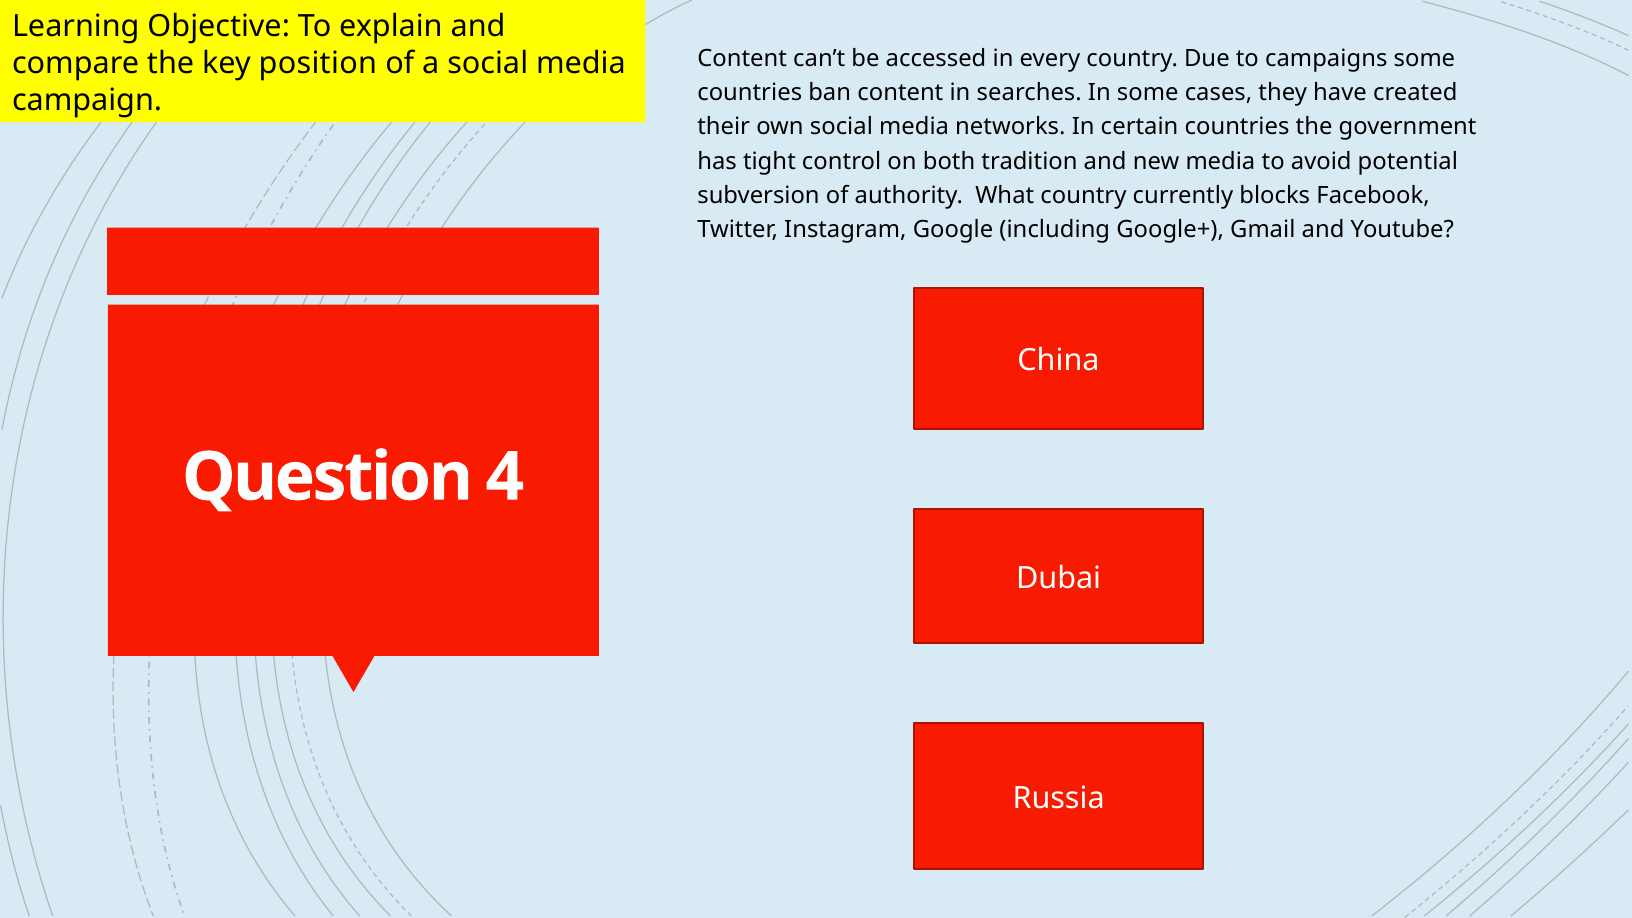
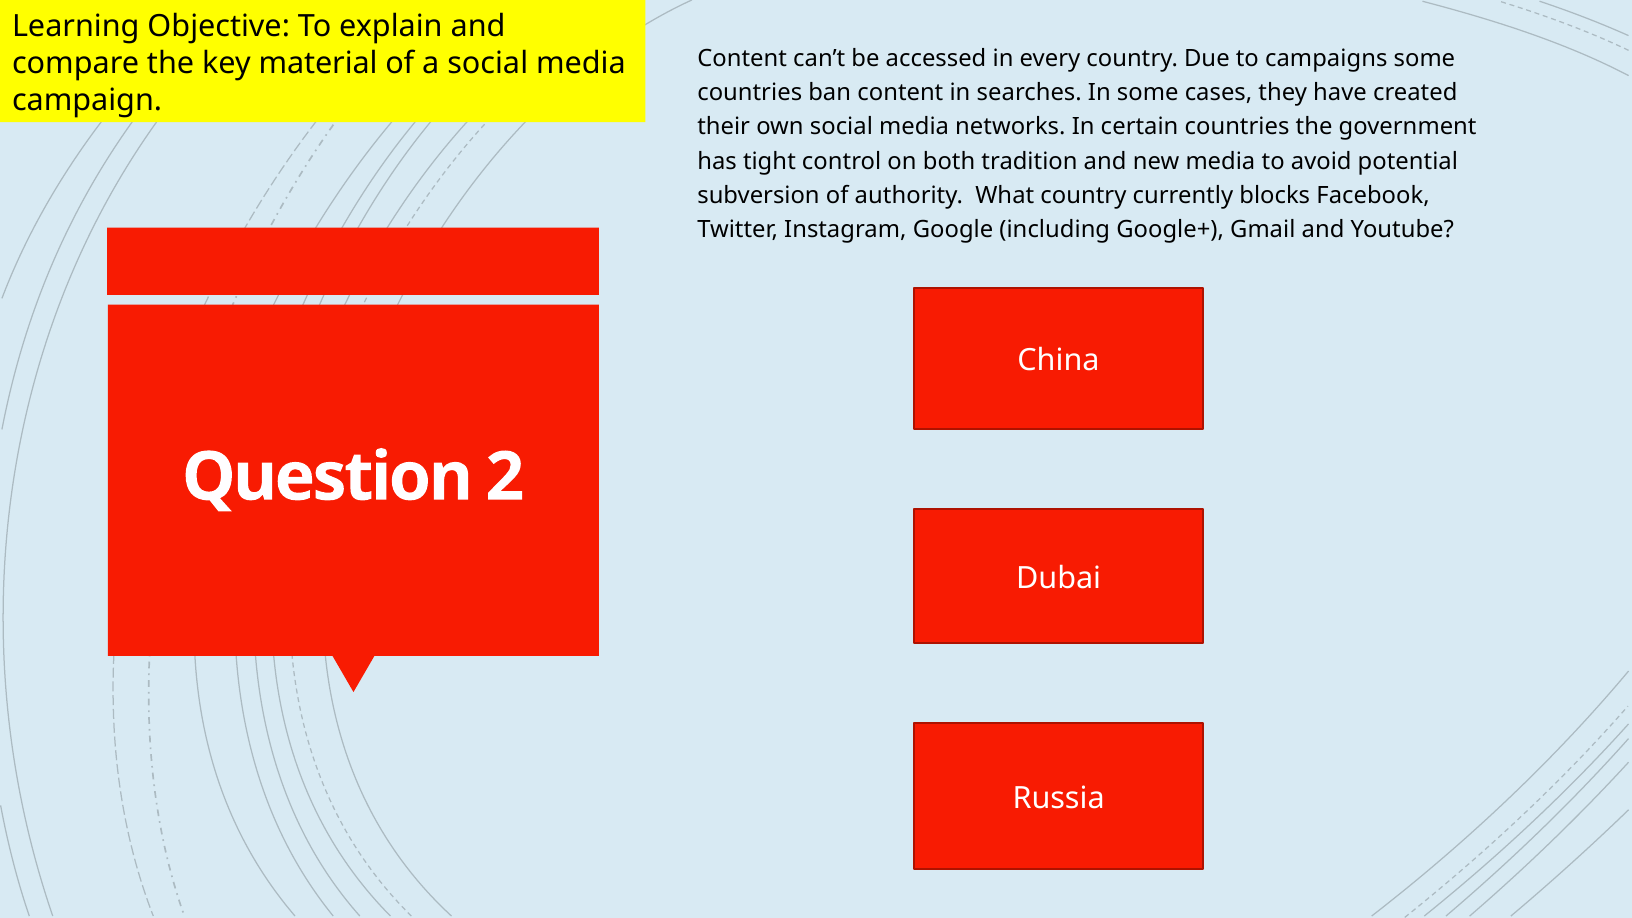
position: position -> material
4: 4 -> 2
